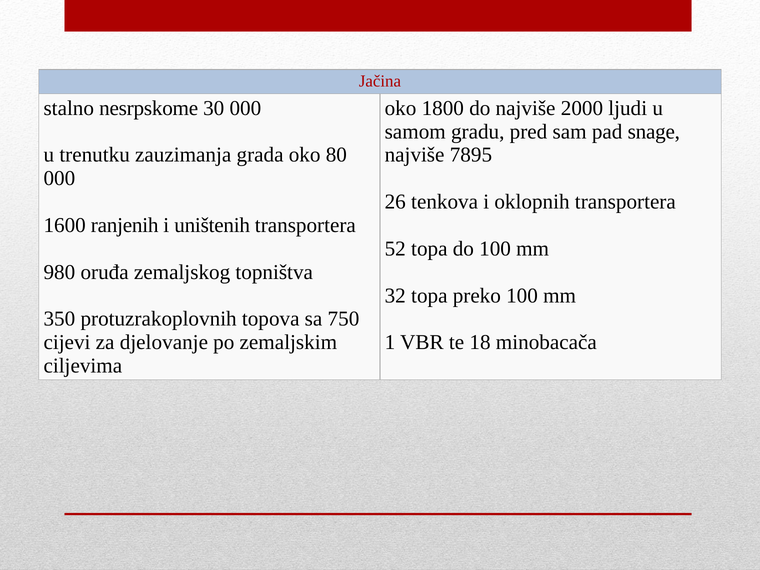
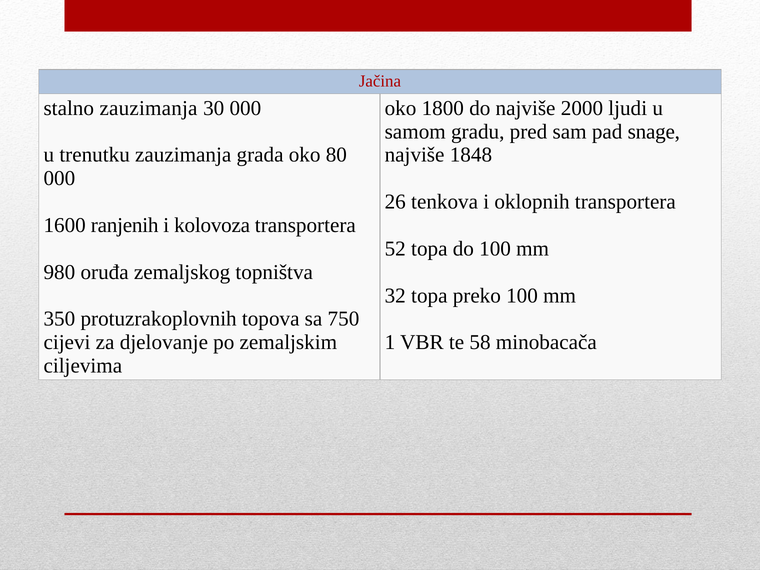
stalno nesrpskome: nesrpskome -> zauzimanja
7895: 7895 -> 1848
uništenih: uništenih -> kolovoza
18: 18 -> 58
